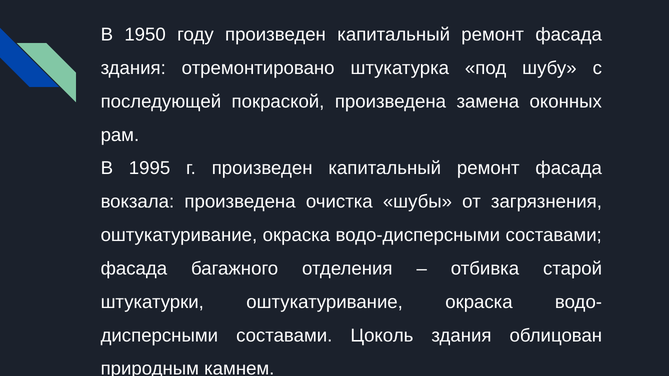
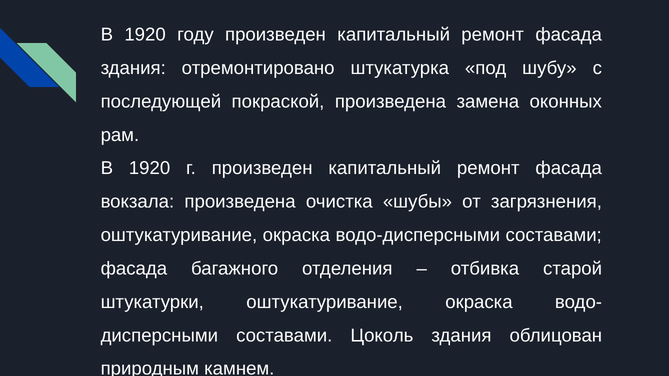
1950 at (145, 35): 1950 -> 1920
1995 at (150, 168): 1995 -> 1920
